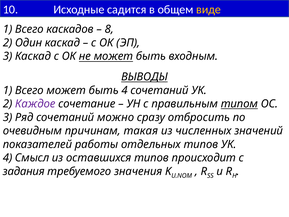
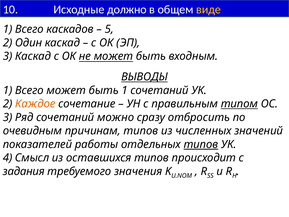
садится: садится -> должно
8: 8 -> 5
быть 4: 4 -> 1
Каждое colour: purple -> orange
причинам такая: такая -> типов
типов at (201, 144) underline: none -> present
